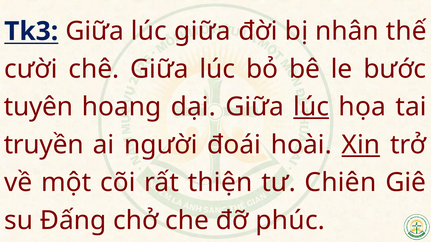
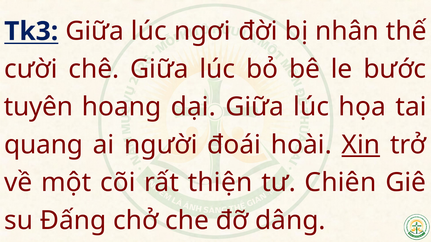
lúc giữa: giữa -> ngơi
lúc at (311, 107) underline: present -> none
truyền: truyền -> quang
phúc: phúc -> dâng
